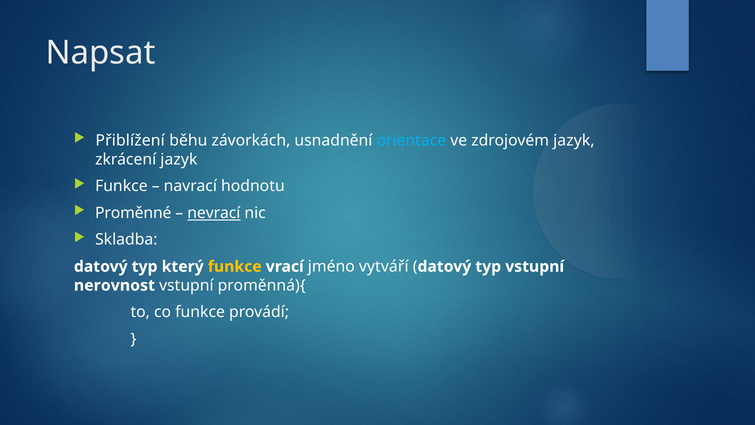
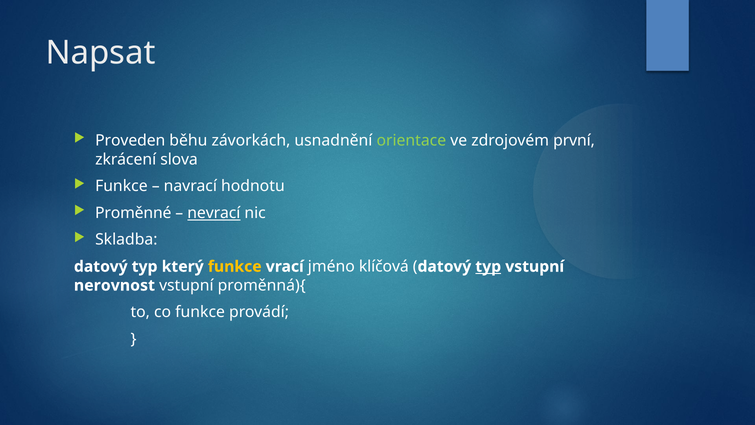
Přiblížení: Přiblížení -> Proveden
orientace colour: light blue -> light green
zdrojovém jazyk: jazyk -> první
zkrácení jazyk: jazyk -> slova
vytváří: vytváří -> klíčová
typ at (488, 266) underline: none -> present
